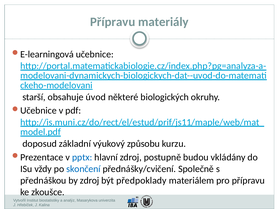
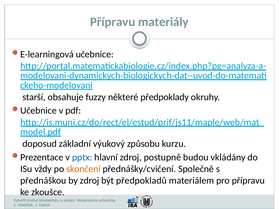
úvod: úvod -> fuzzy
biologických: biologických -> předpoklady
skončení colour: blue -> orange
předpoklady: předpoklady -> předpokladů
